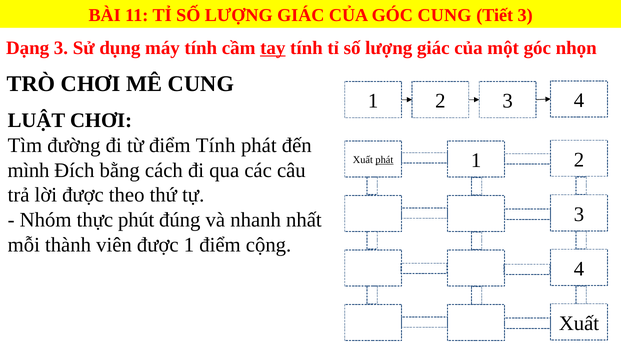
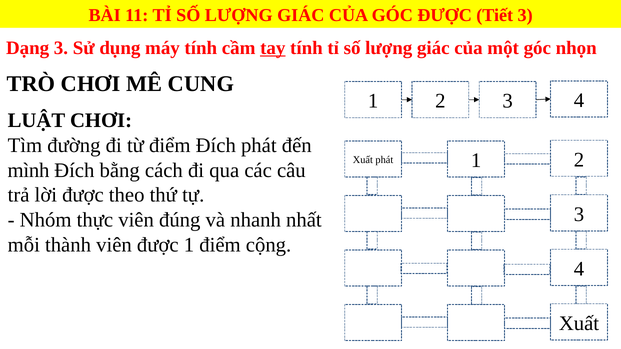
GÓC CUNG: CUNG -> ĐƯỢC
điểm Tính: Tính -> Đích
phát at (384, 160) underline: present -> none
thực phút: phút -> viên
